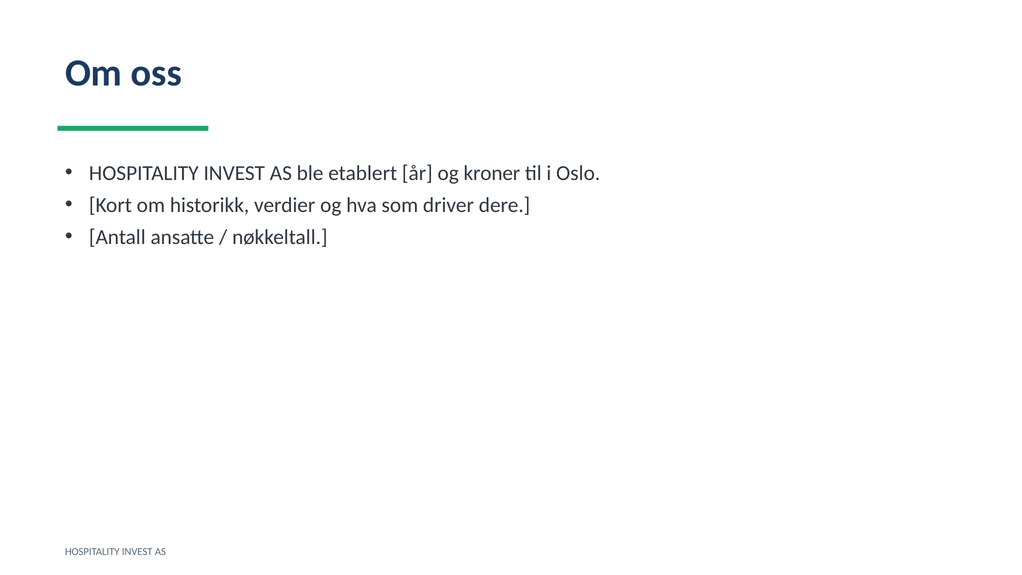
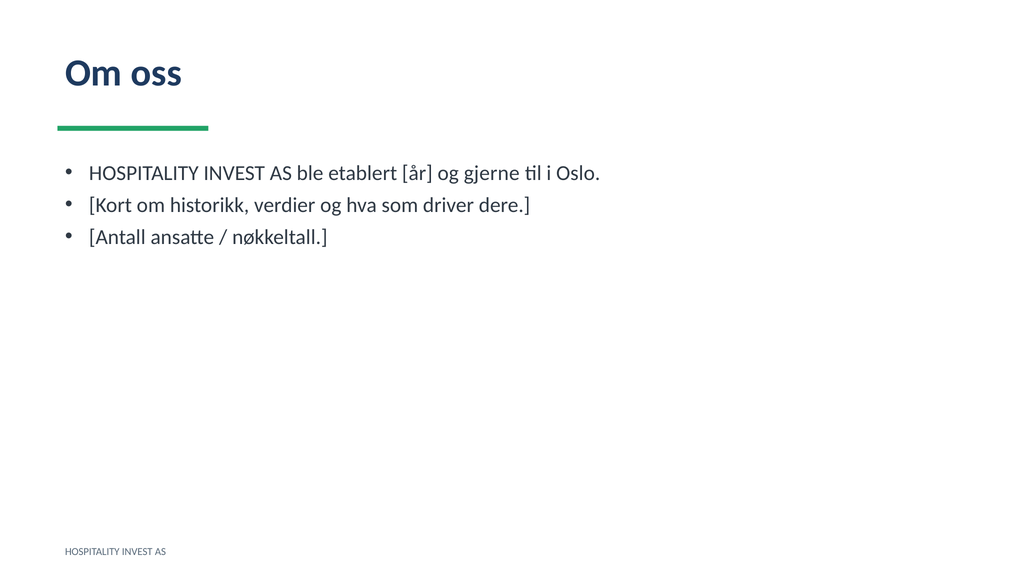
kroner: kroner -> gjerne
